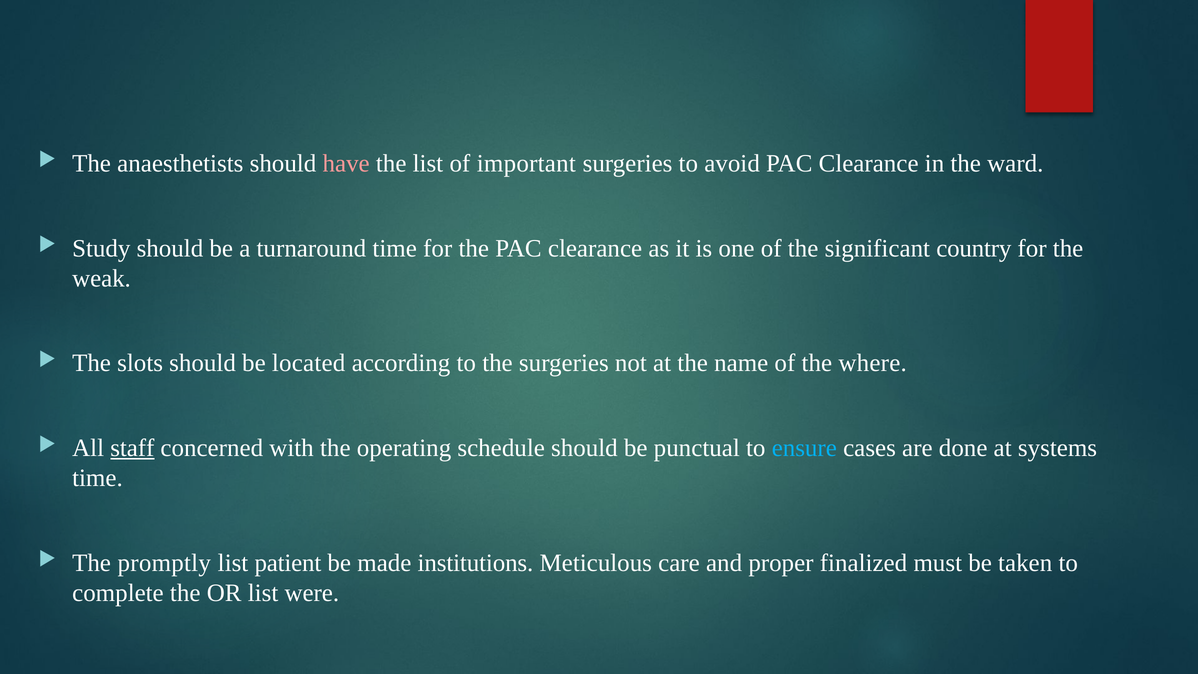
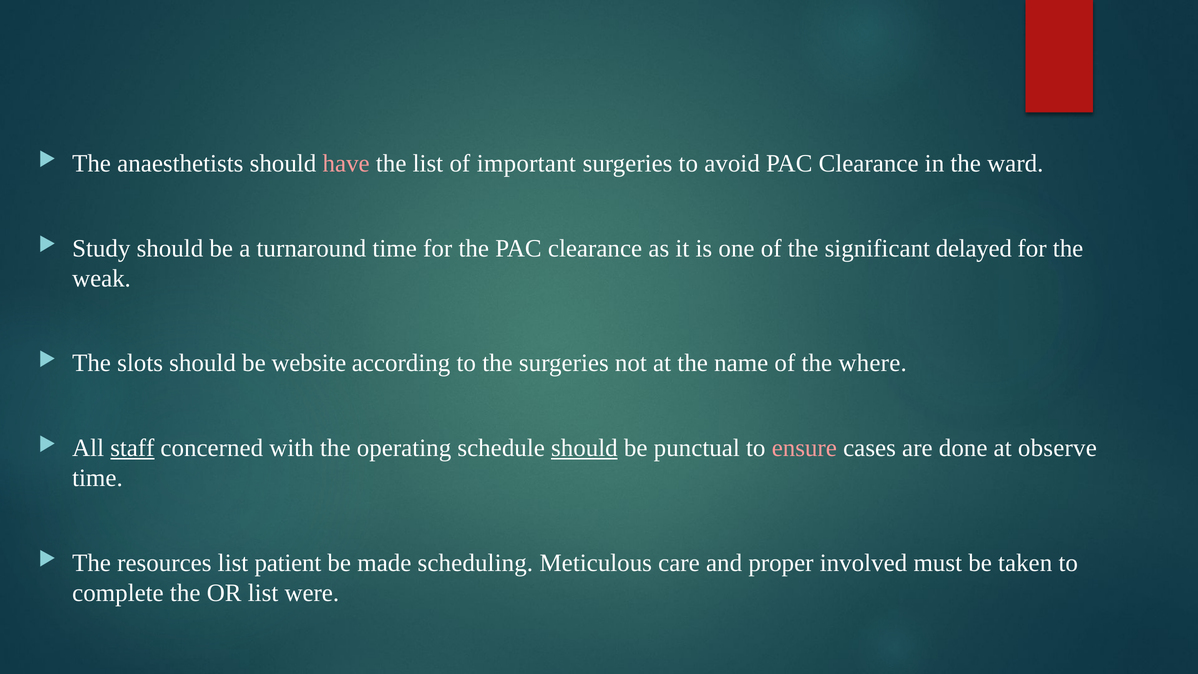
country: country -> delayed
located: located -> website
should at (584, 448) underline: none -> present
ensure colour: light blue -> pink
systems: systems -> observe
promptly: promptly -> resources
institutions: institutions -> scheduling
finalized: finalized -> involved
